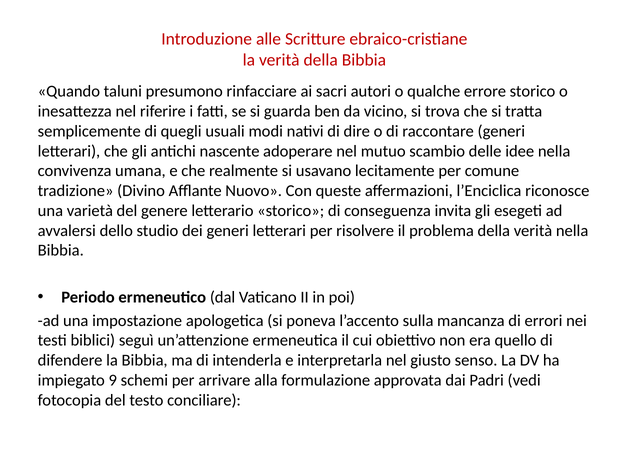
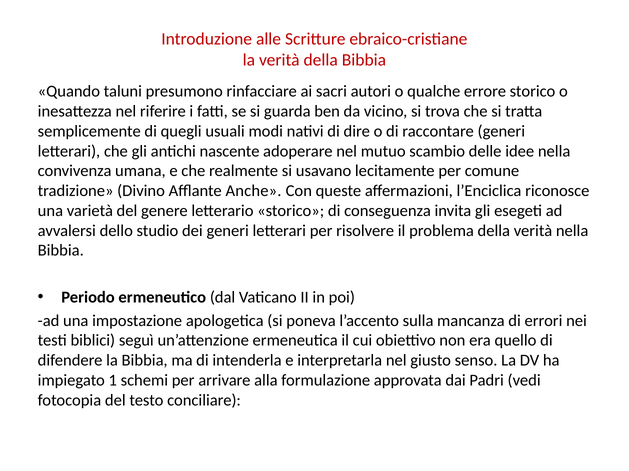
Nuovo: Nuovo -> Anche
9: 9 -> 1
